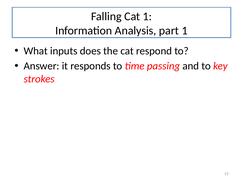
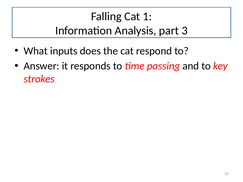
part 1: 1 -> 3
